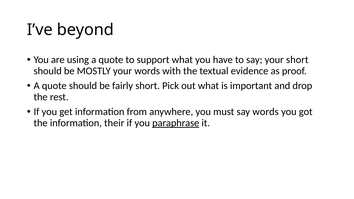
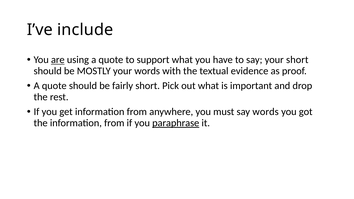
beyond: beyond -> include
are underline: none -> present
the information their: their -> from
